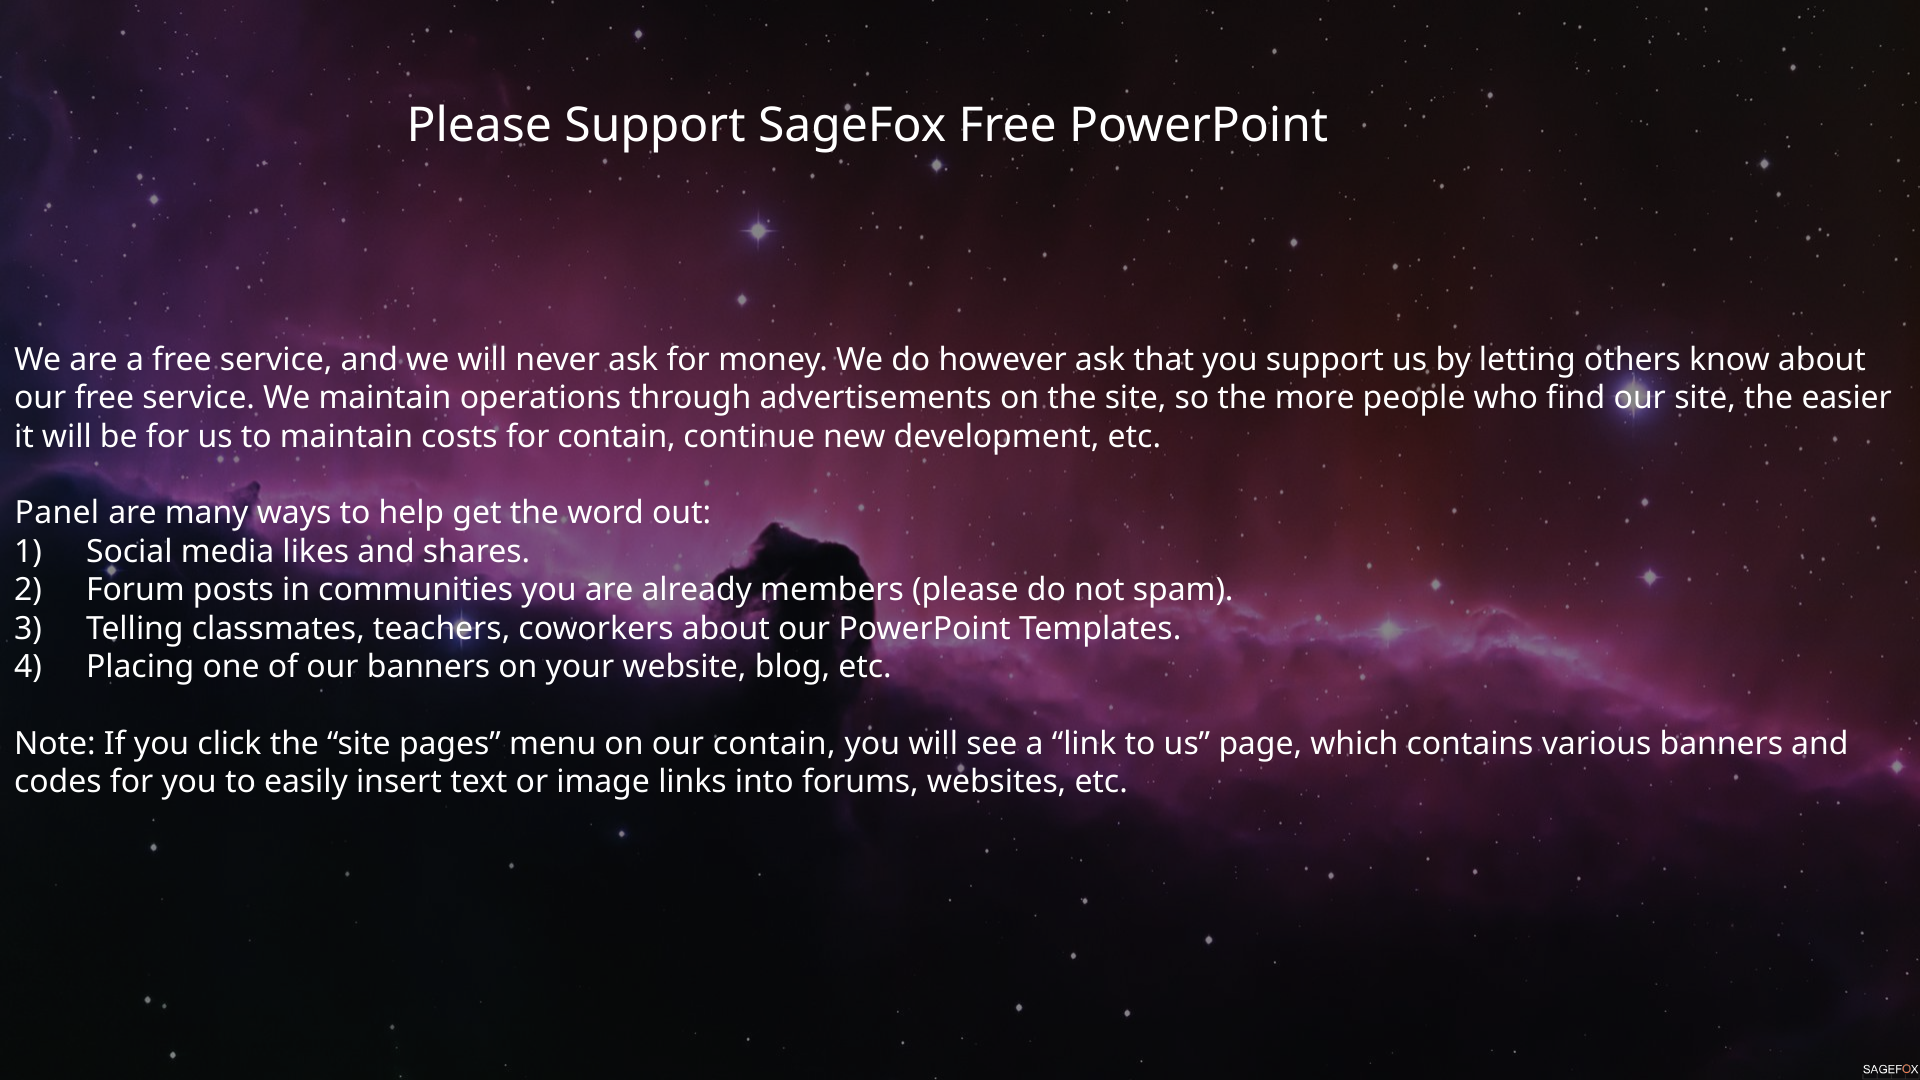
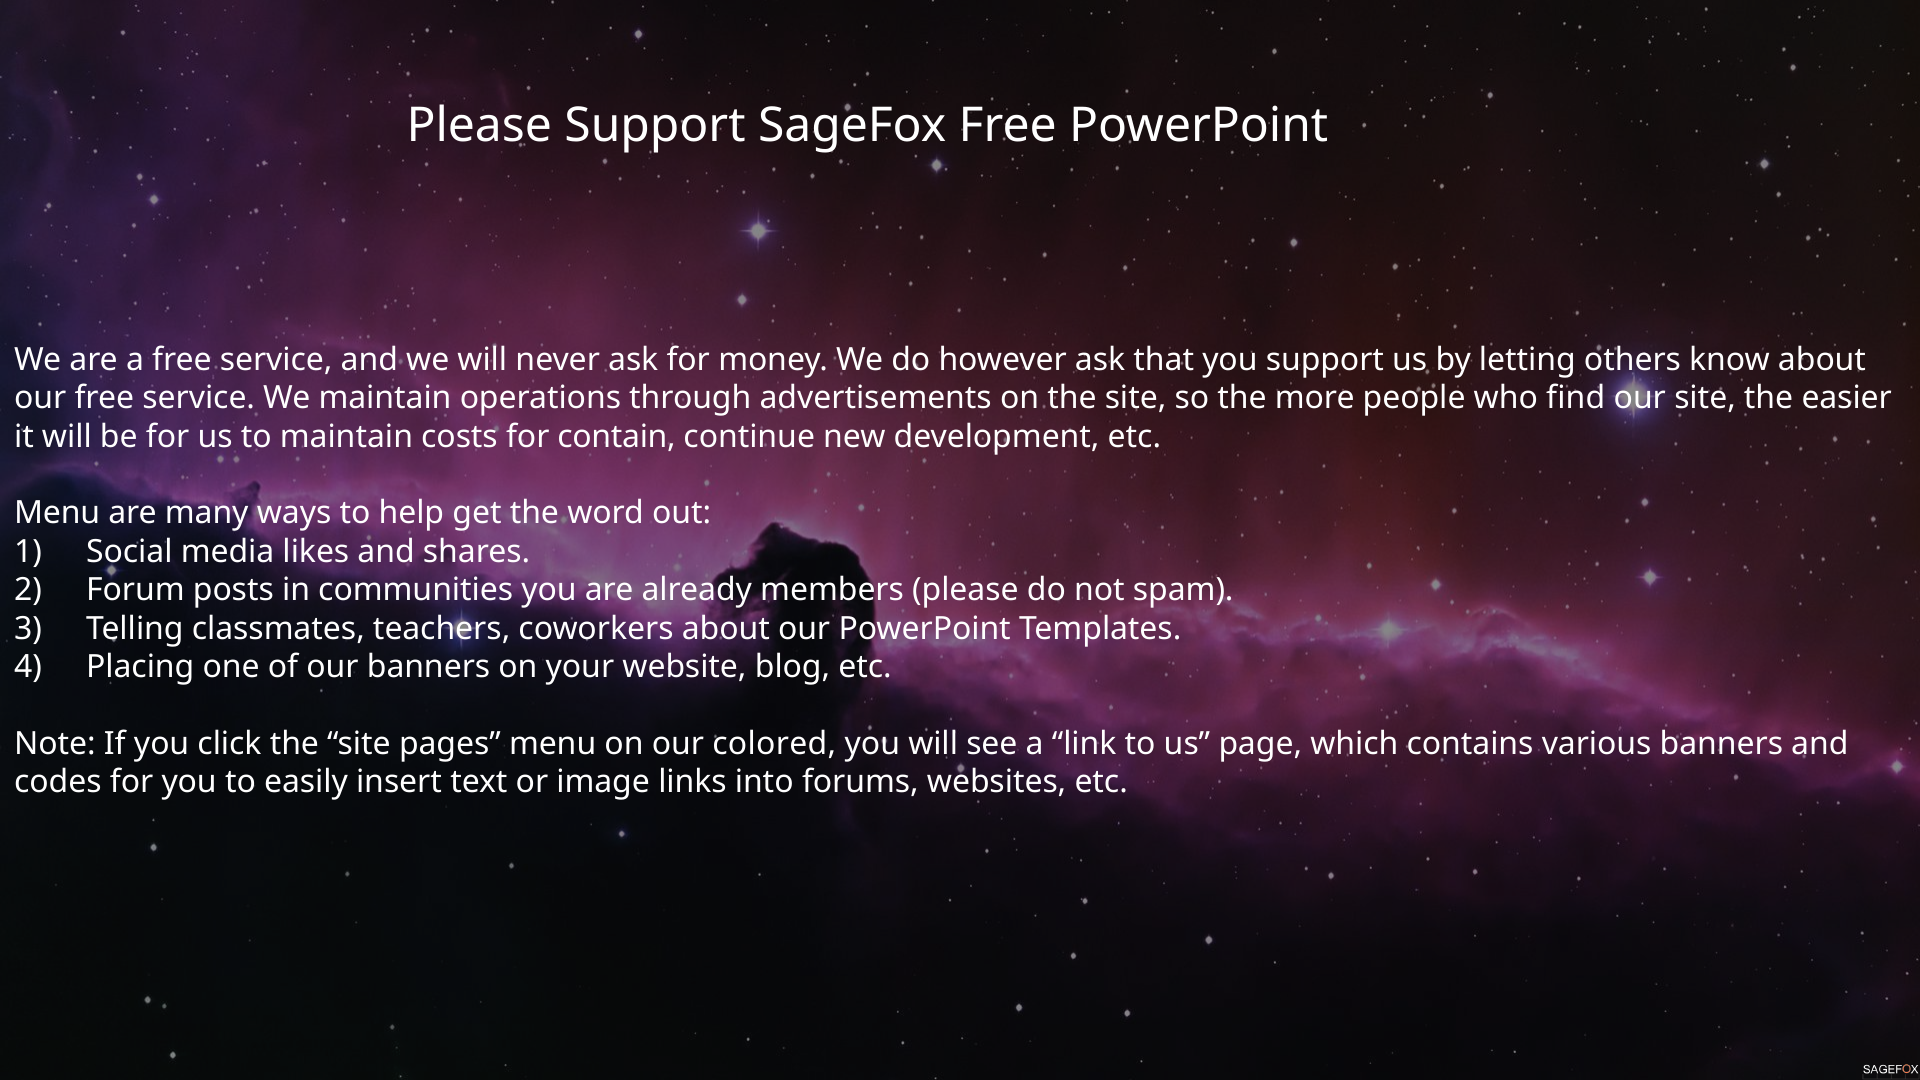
Panel at (57, 513): Panel -> Menu
our contain: contain -> colored
